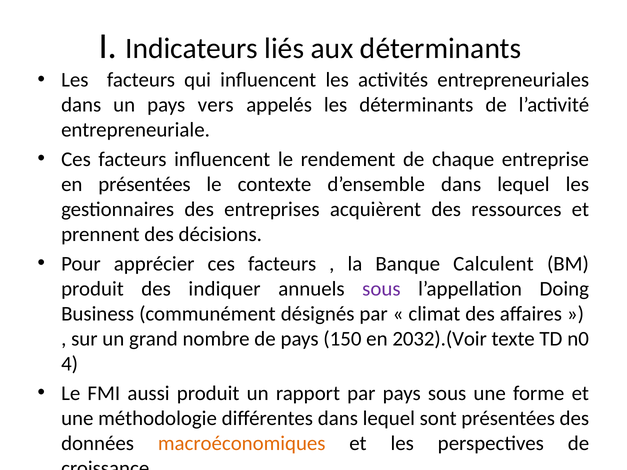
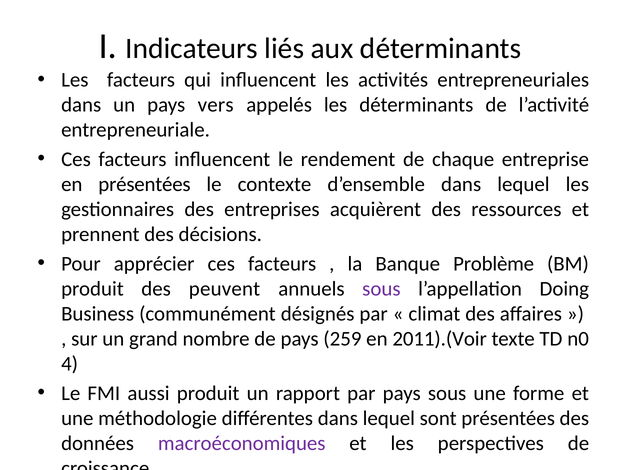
Calculent: Calculent -> Problème
indiquer: indiquer -> peuvent
150: 150 -> 259
2032).(Voir: 2032).(Voir -> 2011).(Voir
macroéconomiques colour: orange -> purple
